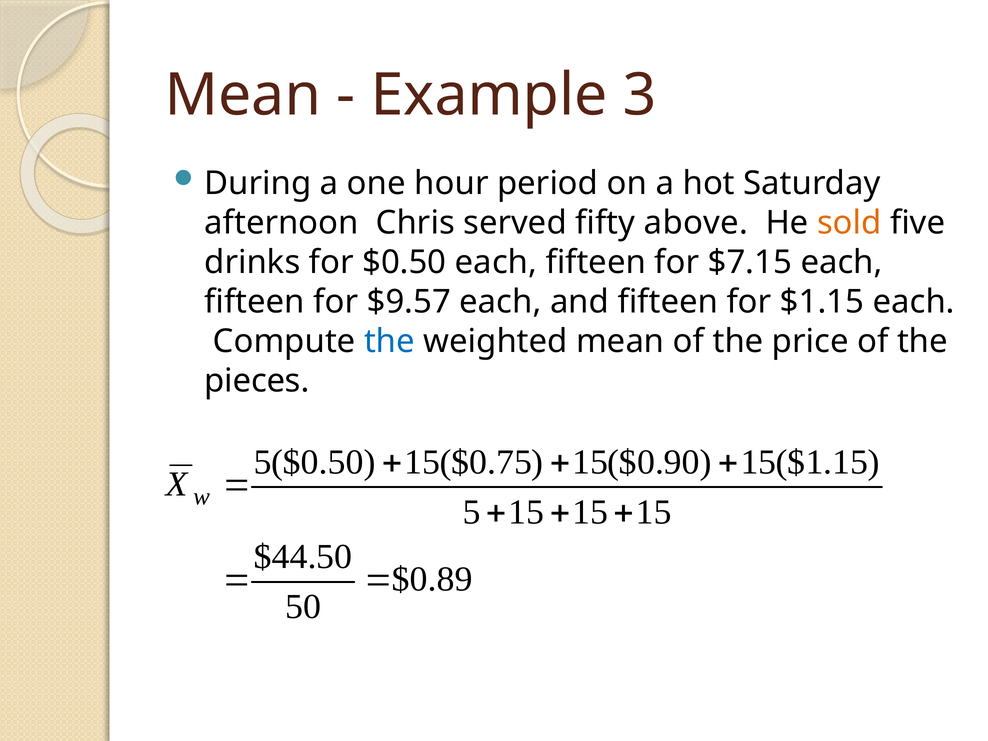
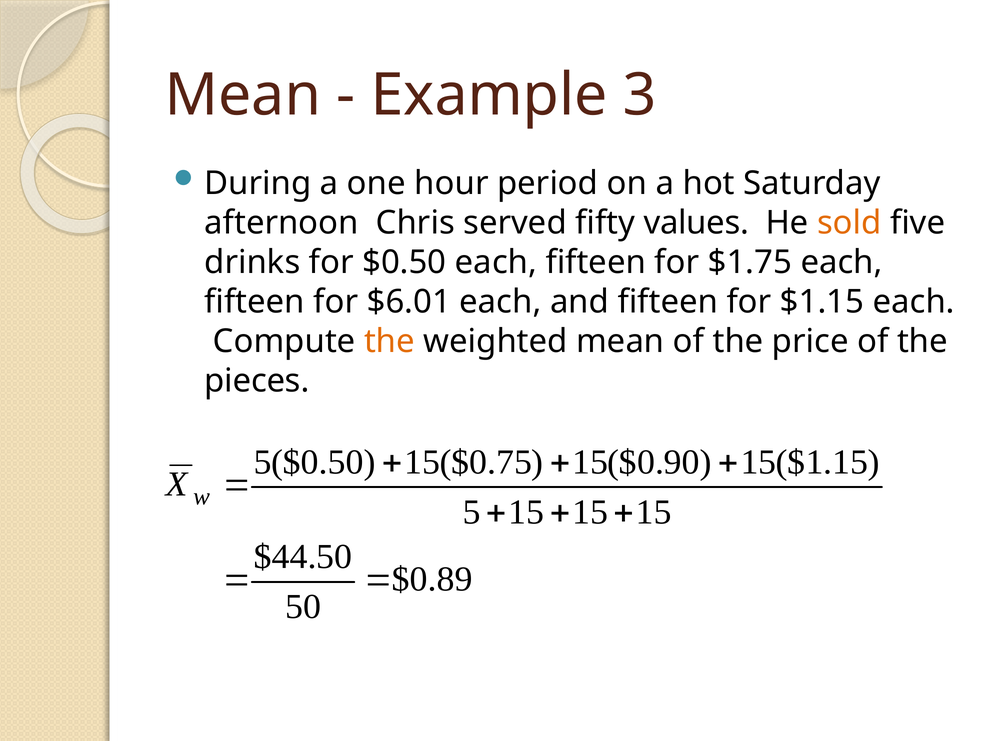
above: above -> values
$7.15: $7.15 -> $1.75
$9.57: $9.57 -> $6.01
the at (389, 341) colour: blue -> orange
